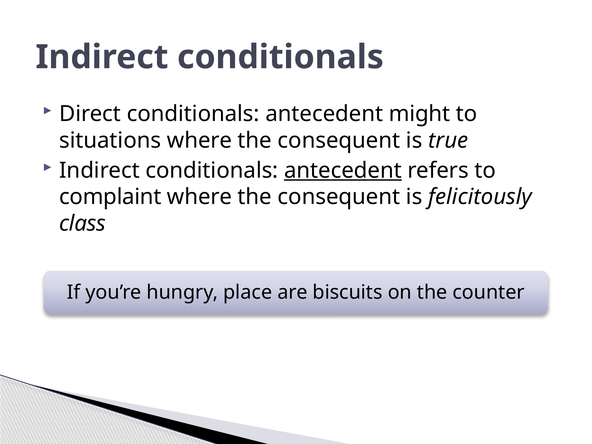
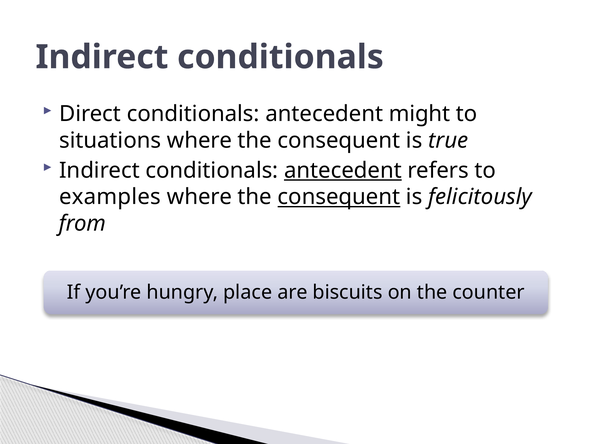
complaint: complaint -> examples
consequent at (339, 197) underline: none -> present
class: class -> from
